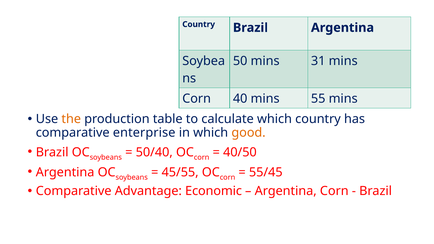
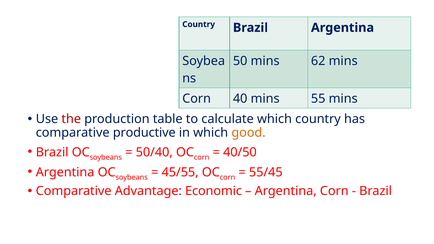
31: 31 -> 62
the colour: orange -> red
enterprise: enterprise -> productive
